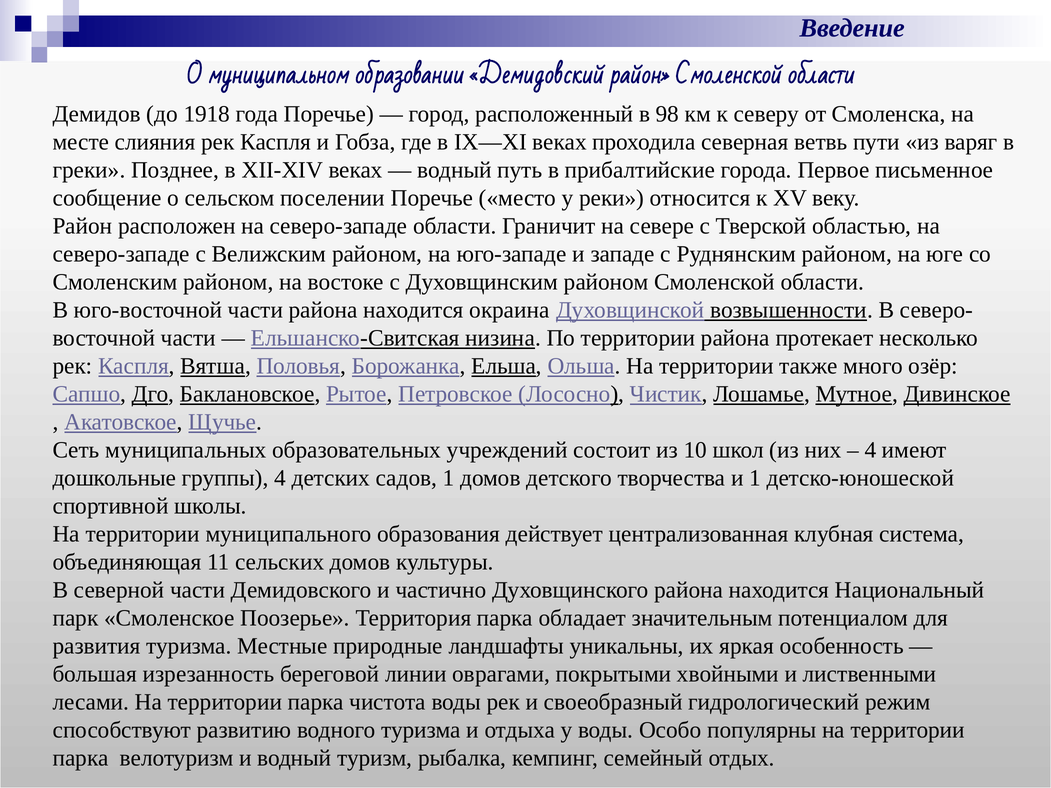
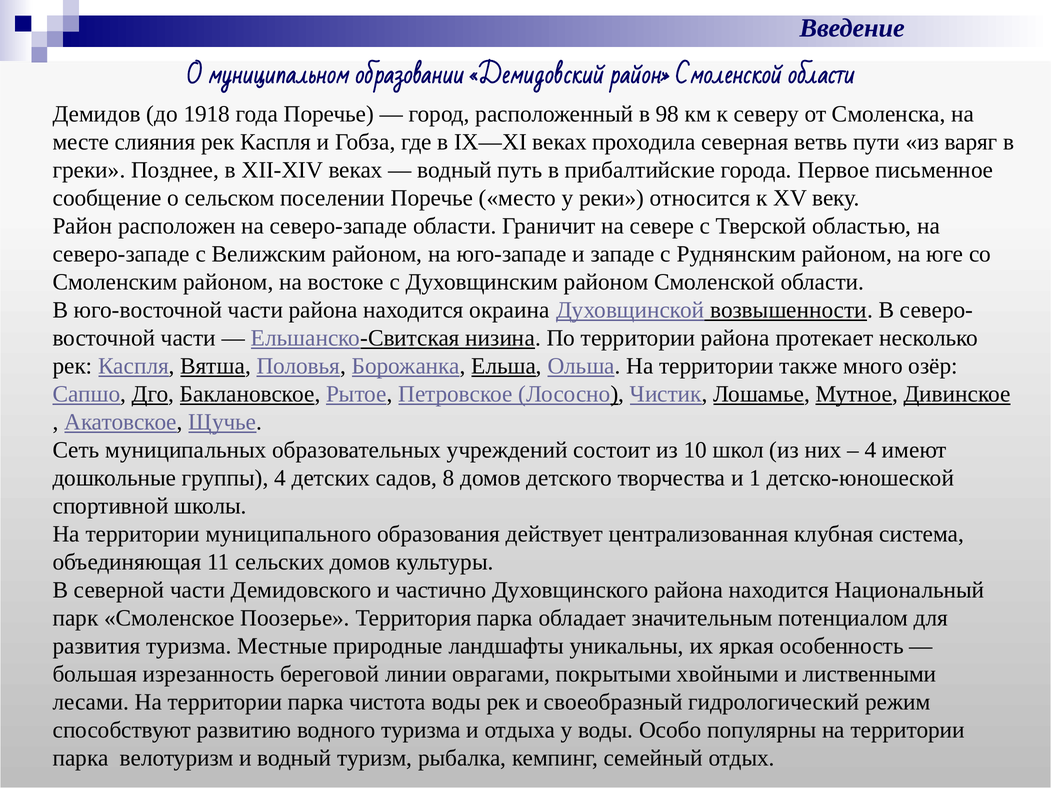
садов 1: 1 -> 8
